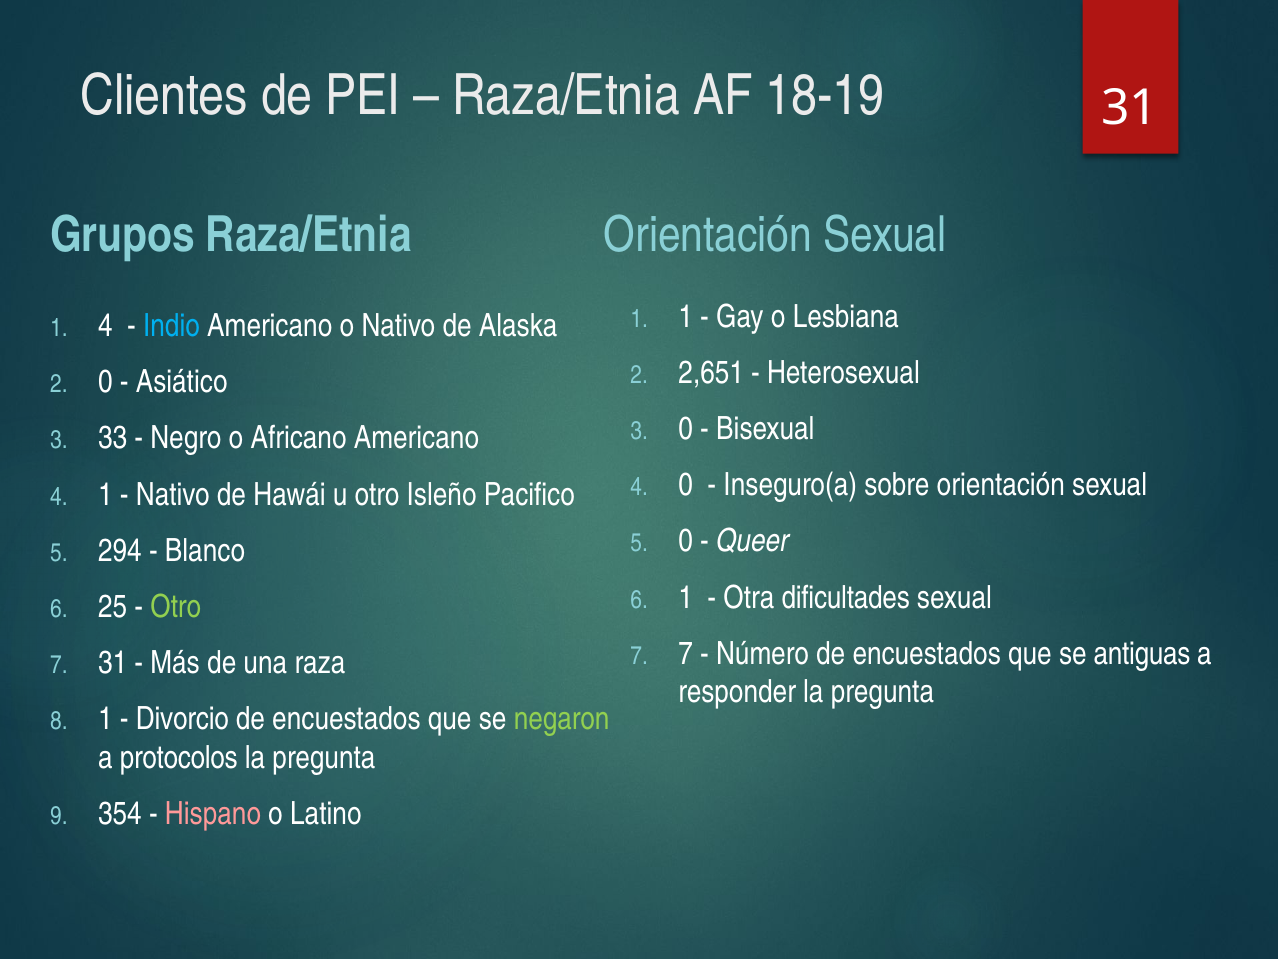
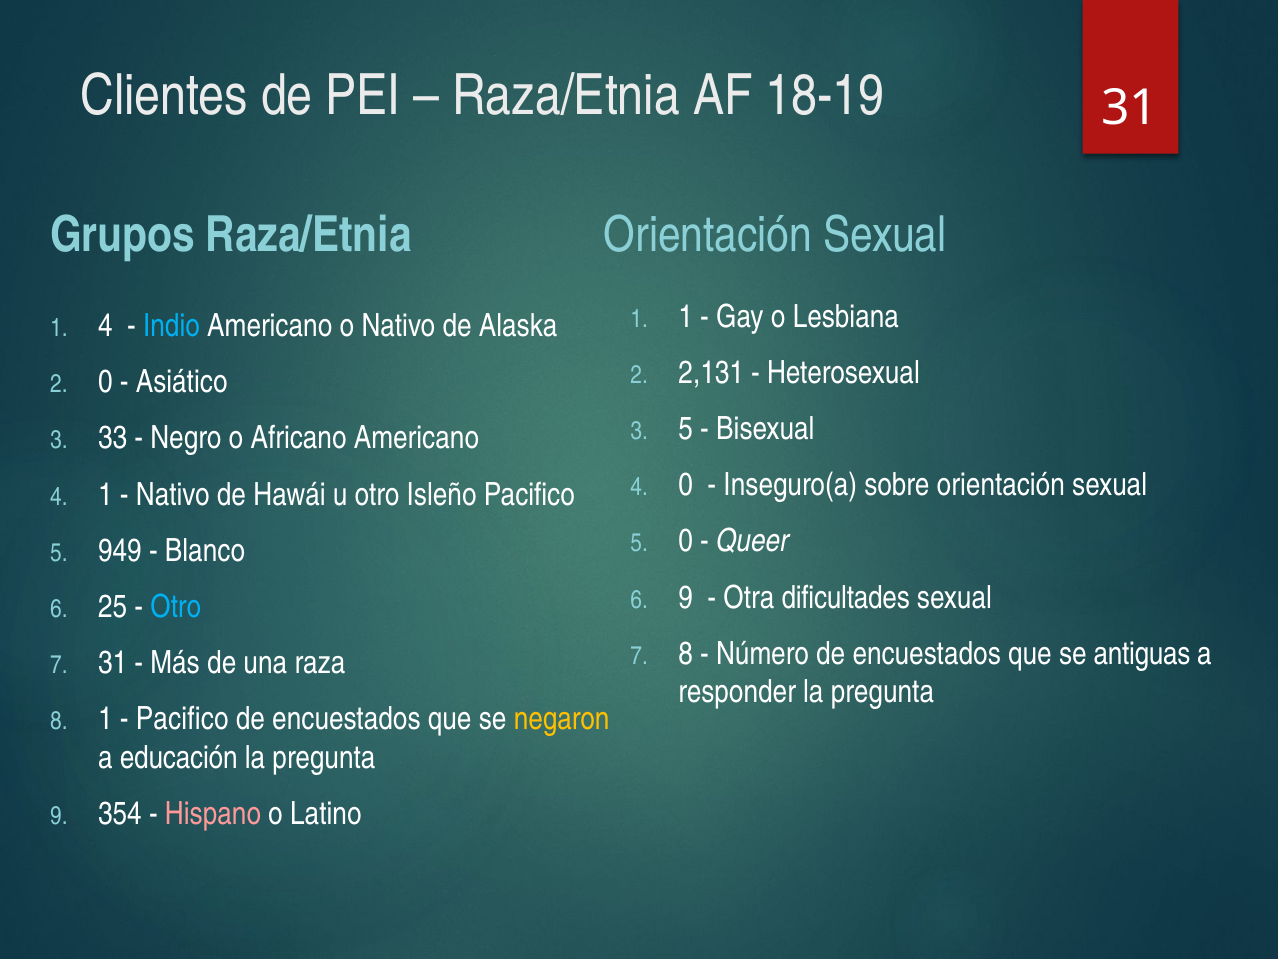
2,651: 2,651 -> 2,131
3 0: 0 -> 5
294: 294 -> 949
1 at (686, 597): 1 -> 9
Otro at (176, 607) colour: light green -> light blue
7 at (686, 653): 7 -> 8
Divorcio at (182, 719): Divorcio -> Pacifico
negaron colour: light green -> yellow
protocolos: protocolos -> educación
